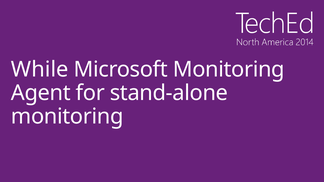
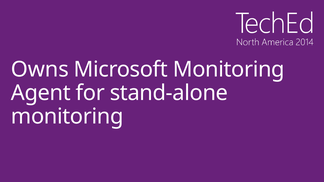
While: While -> Owns
